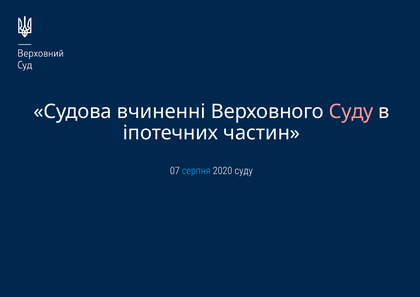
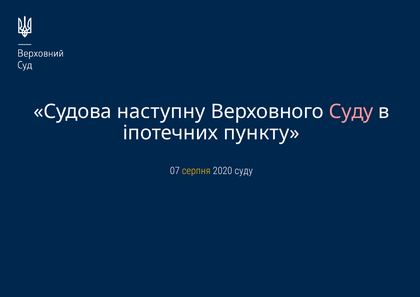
вчиненні: вчиненні -> наступну
частин: частин -> пункту
серпня colour: light blue -> yellow
